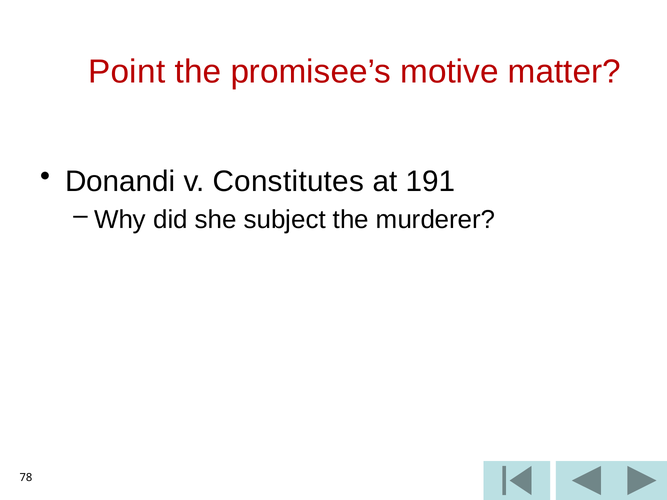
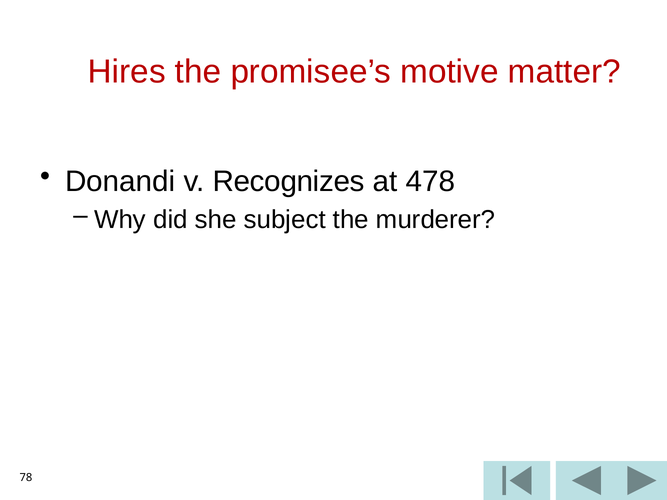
Point: Point -> Hires
Constitutes: Constitutes -> Recognizes
191: 191 -> 478
